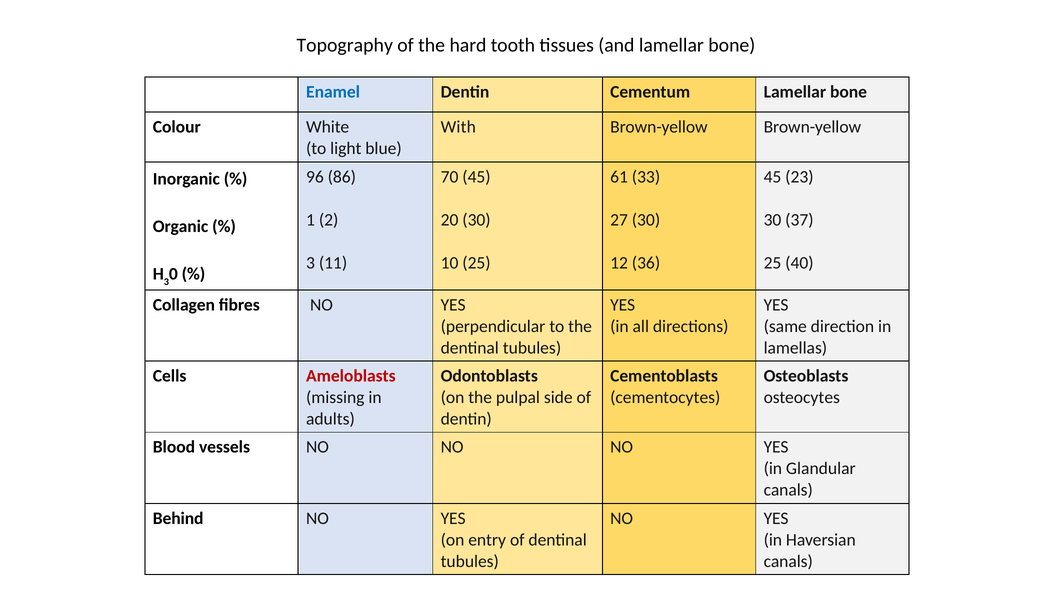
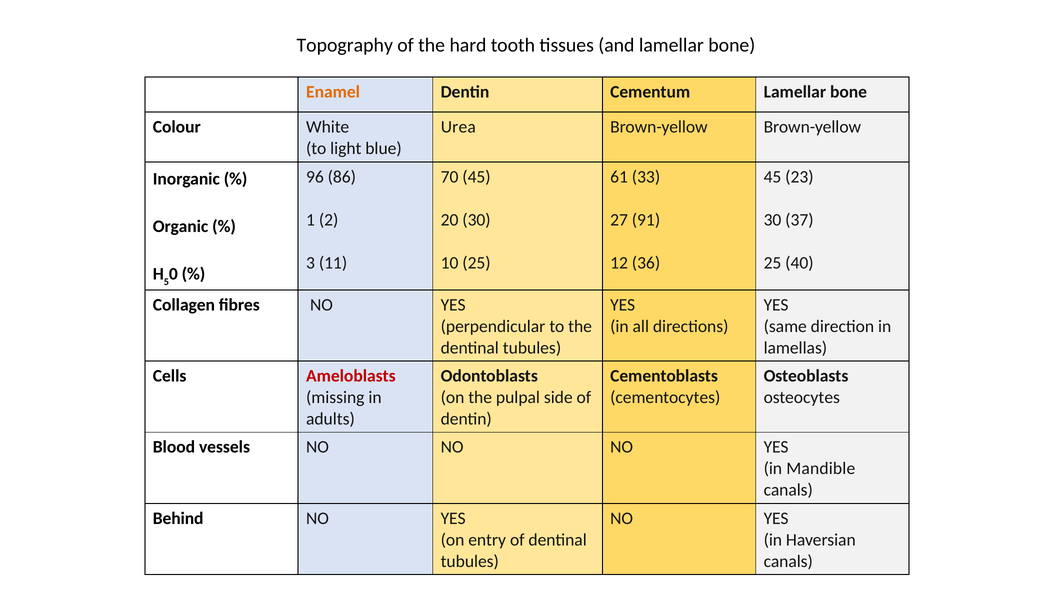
Enamel colour: blue -> orange
With: With -> Urea
27 30: 30 -> 91
3 at (166, 282): 3 -> 5
Glandular: Glandular -> Mandible
